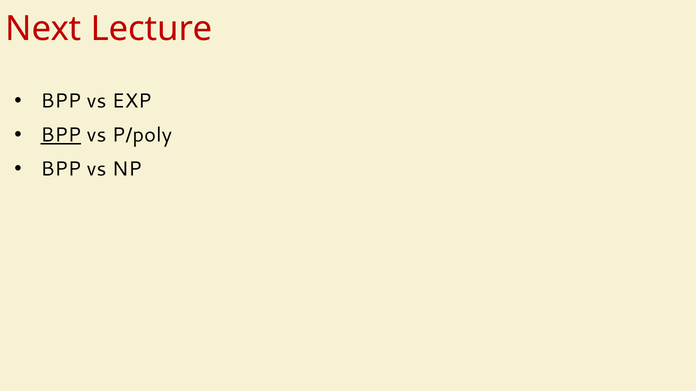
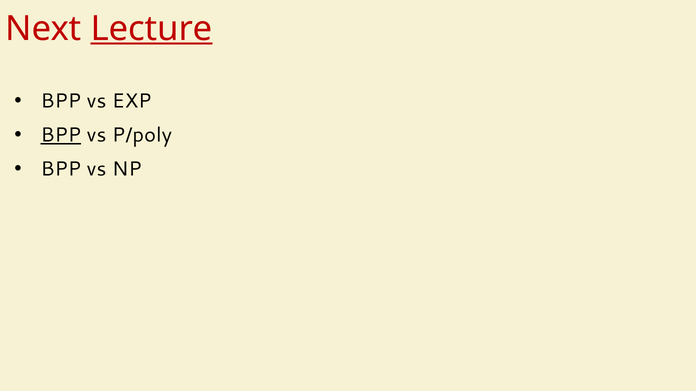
Lecture underline: none -> present
